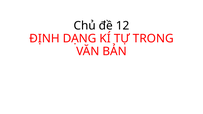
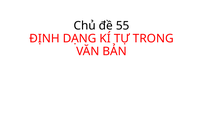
12: 12 -> 55
